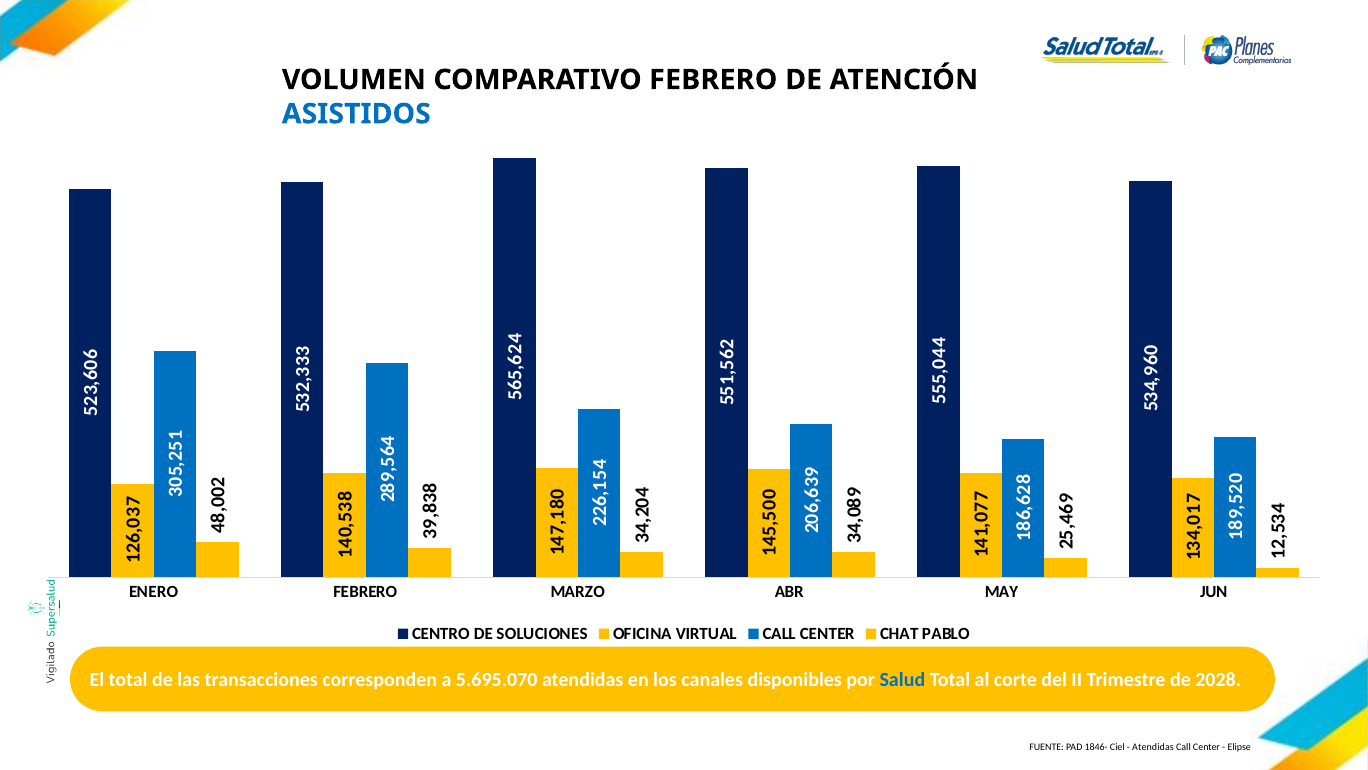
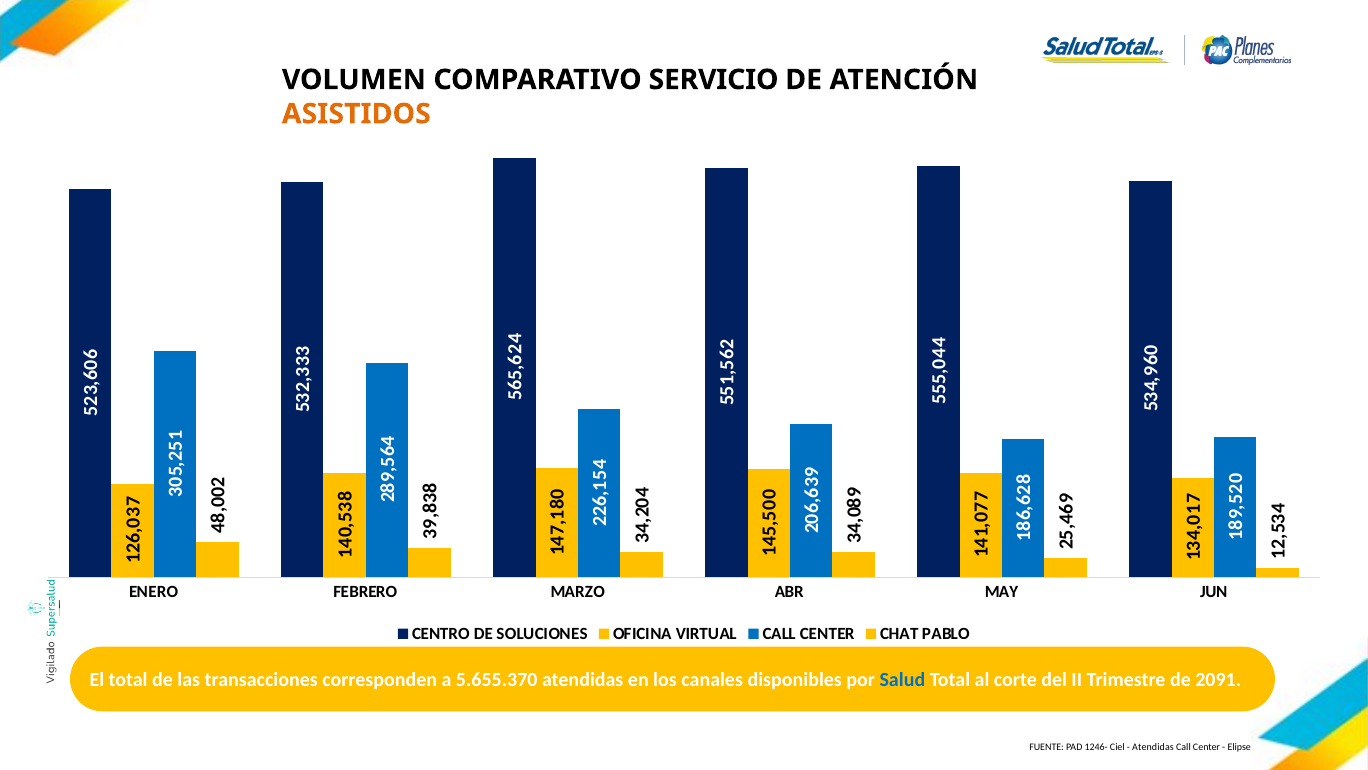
COMPARATIVO FEBRERO: FEBRERO -> SERVICIO
ASISTIDOS colour: blue -> orange
5.695.070: 5.695.070 -> 5.655.370
2028: 2028 -> 2091
1846-: 1846- -> 1246-
